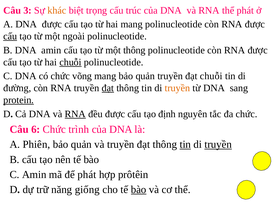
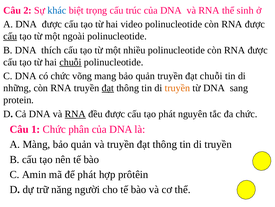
3: 3 -> 2
khác colour: orange -> blue
thể phát: phát -> sinh
hai mang: mang -> video
DNA amin: amin -> thích
một thông: thông -> nhiều
đường: đường -> những
protein underline: present -> none
tạo định: định -> phát
6: 6 -> 1
trình: trình -> phân
Phiên: Phiên -> Màng
tin at (185, 144) underline: present -> none
truyền at (218, 144) underline: present -> none
giống: giống -> người
bào at (139, 189) underline: present -> none
